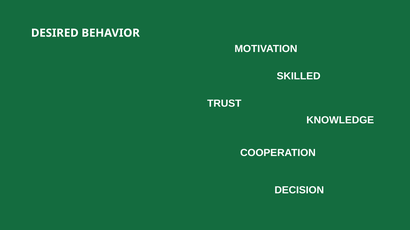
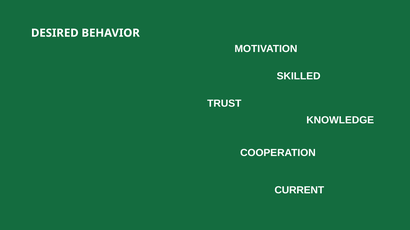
DECISION: DECISION -> CURRENT
